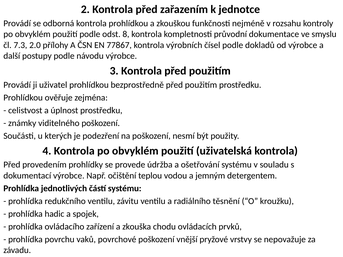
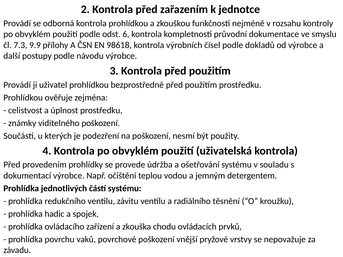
8: 8 -> 6
2.0: 2.0 -> 9.9
77867: 77867 -> 98618
